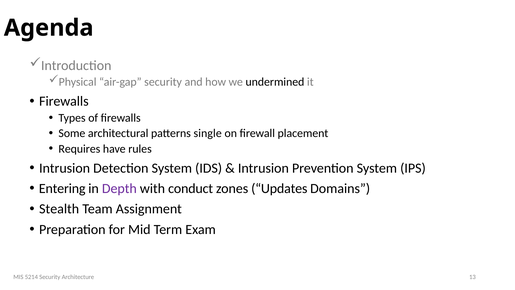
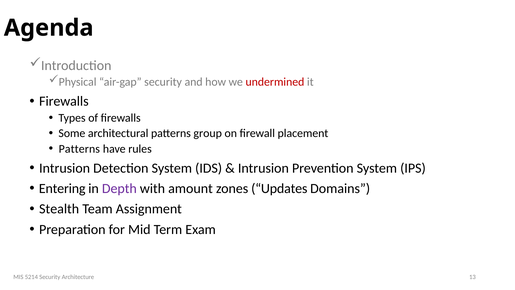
undermined colour: black -> red
single: single -> group
Requires at (79, 149): Requires -> Patterns
conduct: conduct -> amount
